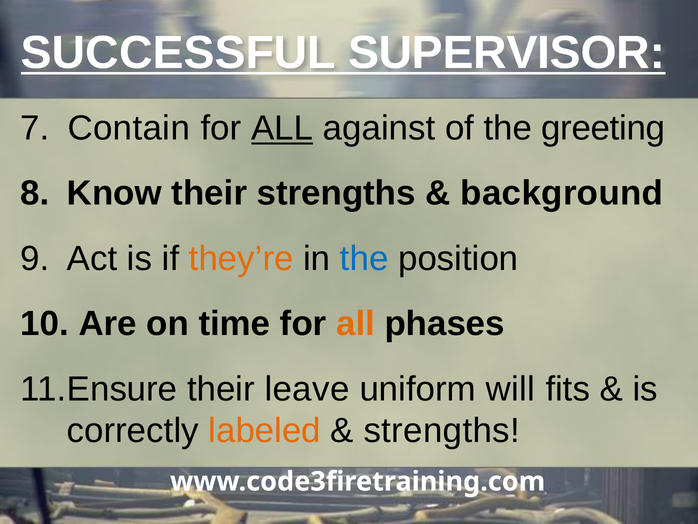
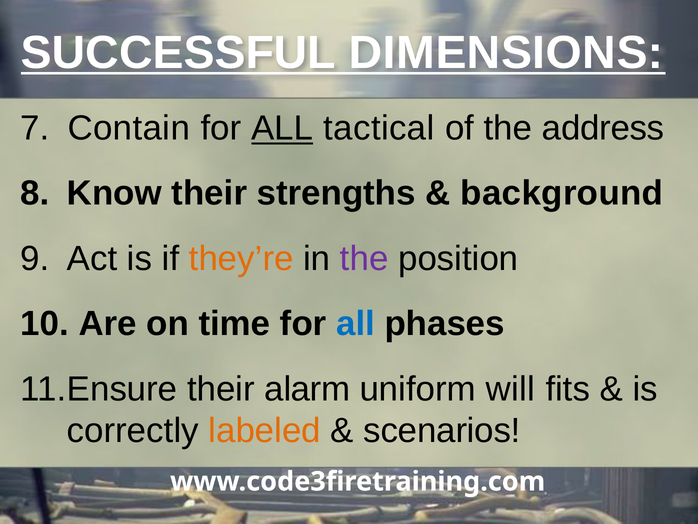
SUPERVISOR: SUPERVISOR -> DIMENSIONS
against: against -> tactical
greeting: greeting -> address
the at (364, 258) colour: blue -> purple
all at (355, 323) colour: orange -> blue
leave: leave -> alarm
strengths at (442, 431): strengths -> scenarios
